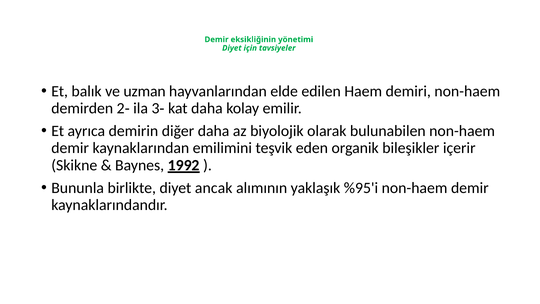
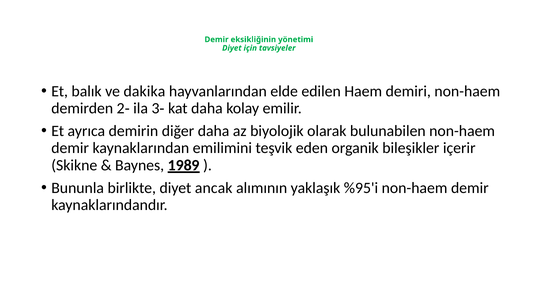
uzman: uzman -> dakika
1992: 1992 -> 1989
